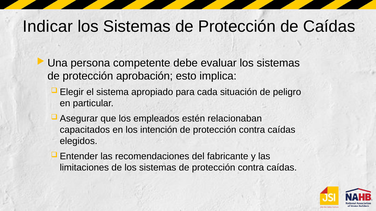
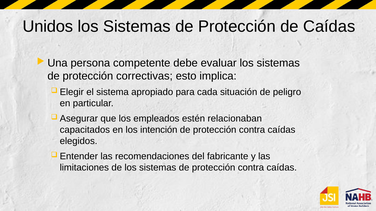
Indicar: Indicar -> Unidos
aprobación: aprobación -> correctivas
